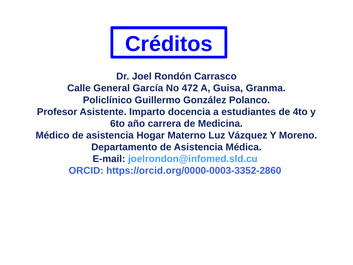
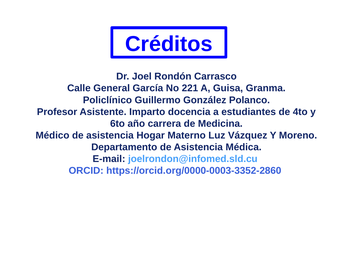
472: 472 -> 221
